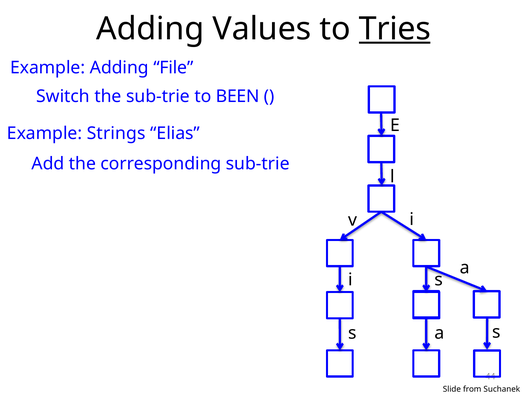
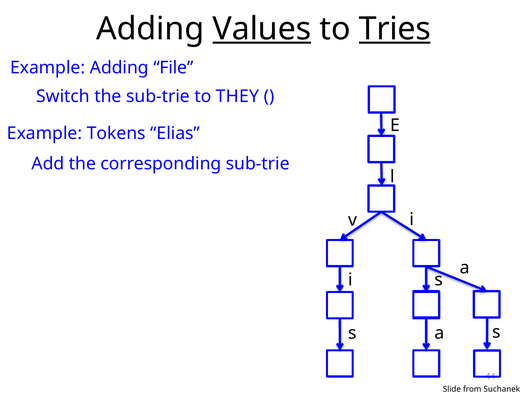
Values underline: none -> present
BEEN: BEEN -> THEY
Strings: Strings -> Tokens
